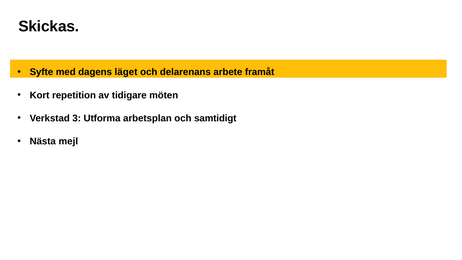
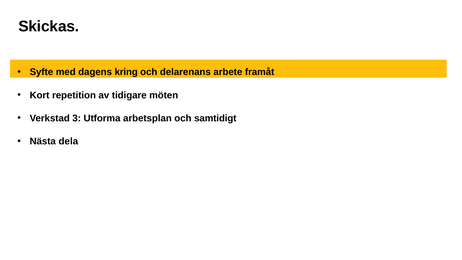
läget: läget -> kring
mejl: mejl -> dela
